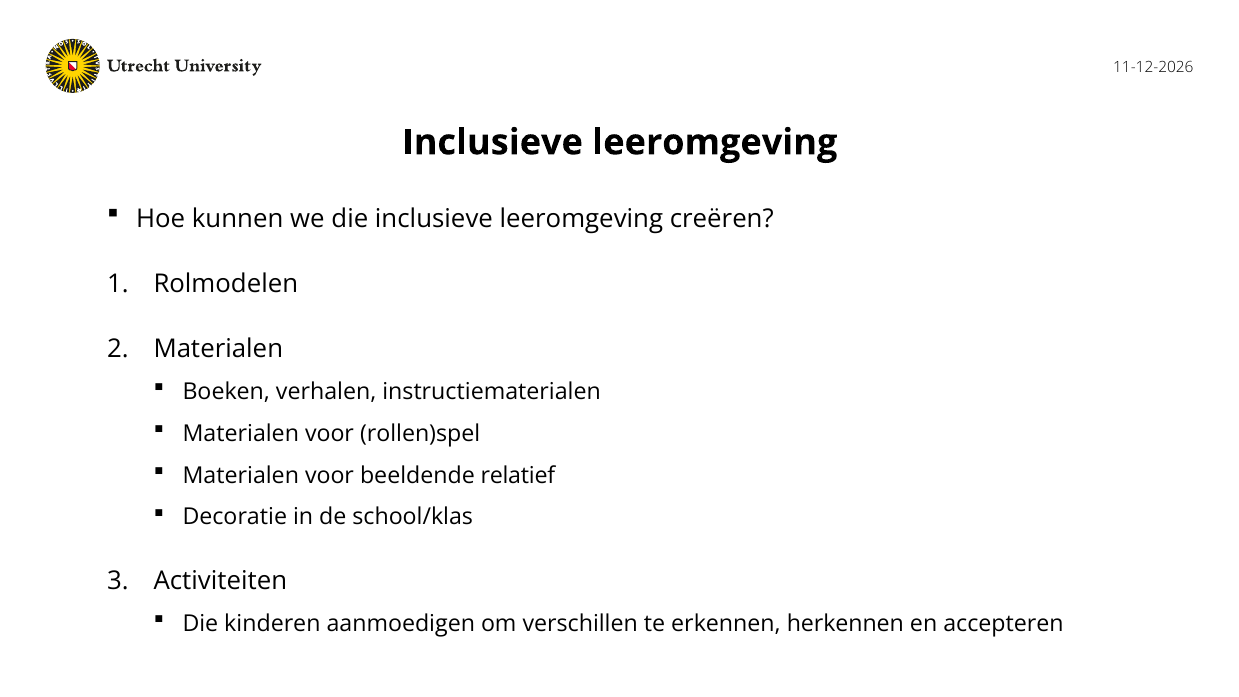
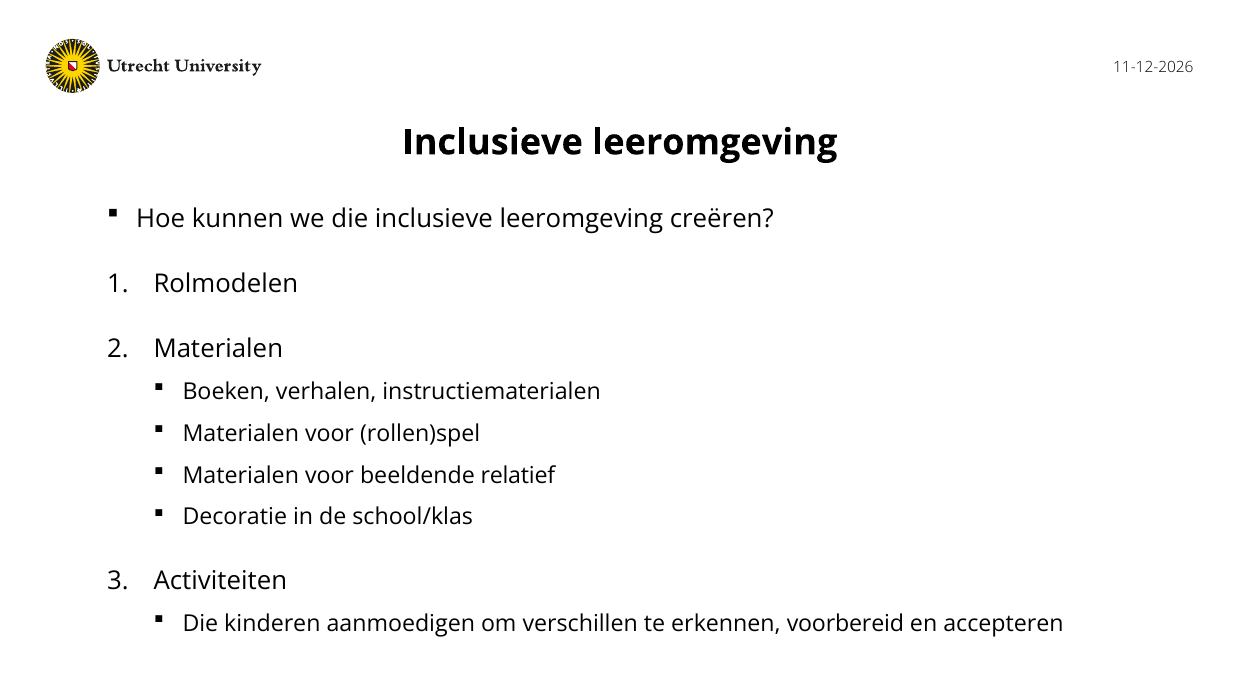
herkennen: herkennen -> voorbereid
